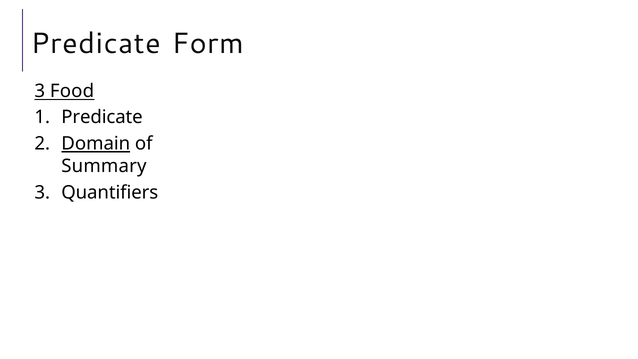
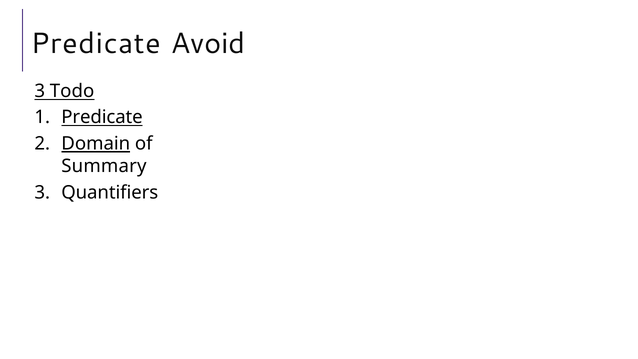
Form: Form -> Avoid
Food: Food -> Todo
Predicate at (102, 117) underline: none -> present
